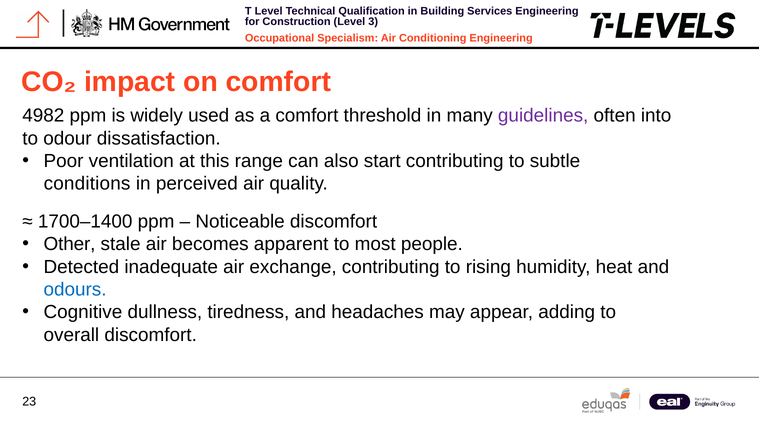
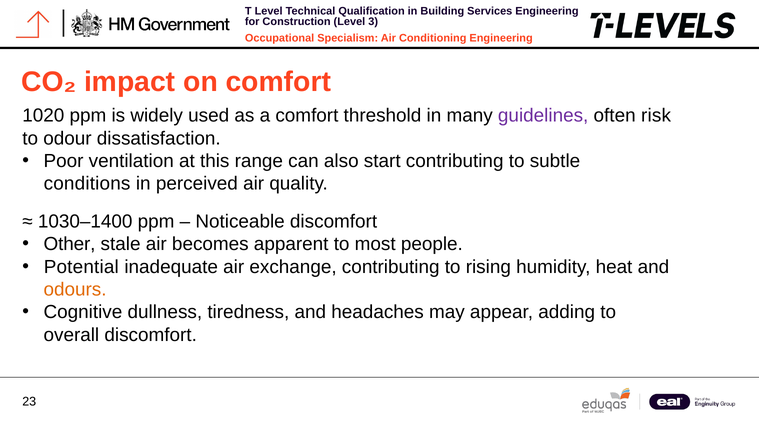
4982: 4982 -> 1020
into: into -> risk
1700–1400: 1700–1400 -> 1030–1400
Detected: Detected -> Potential
odours colour: blue -> orange
